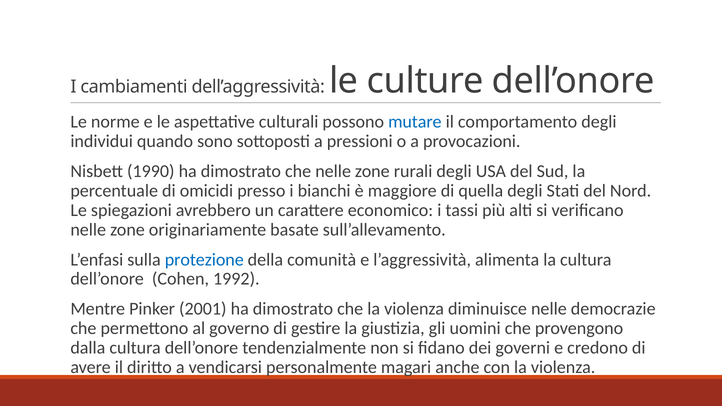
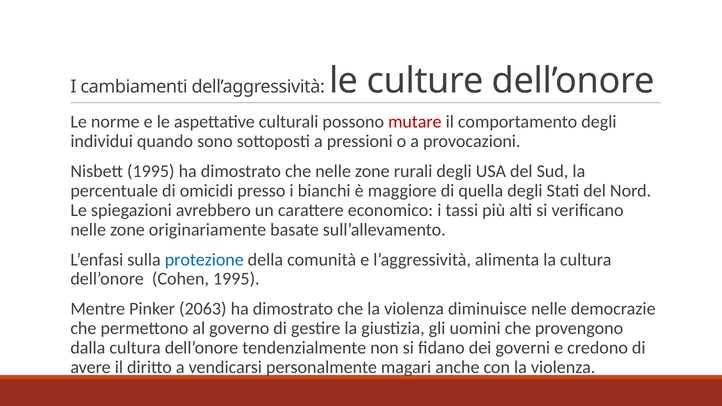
mutare colour: blue -> red
Nisbett 1990: 1990 -> 1995
Cohen 1992: 1992 -> 1995
2001: 2001 -> 2063
